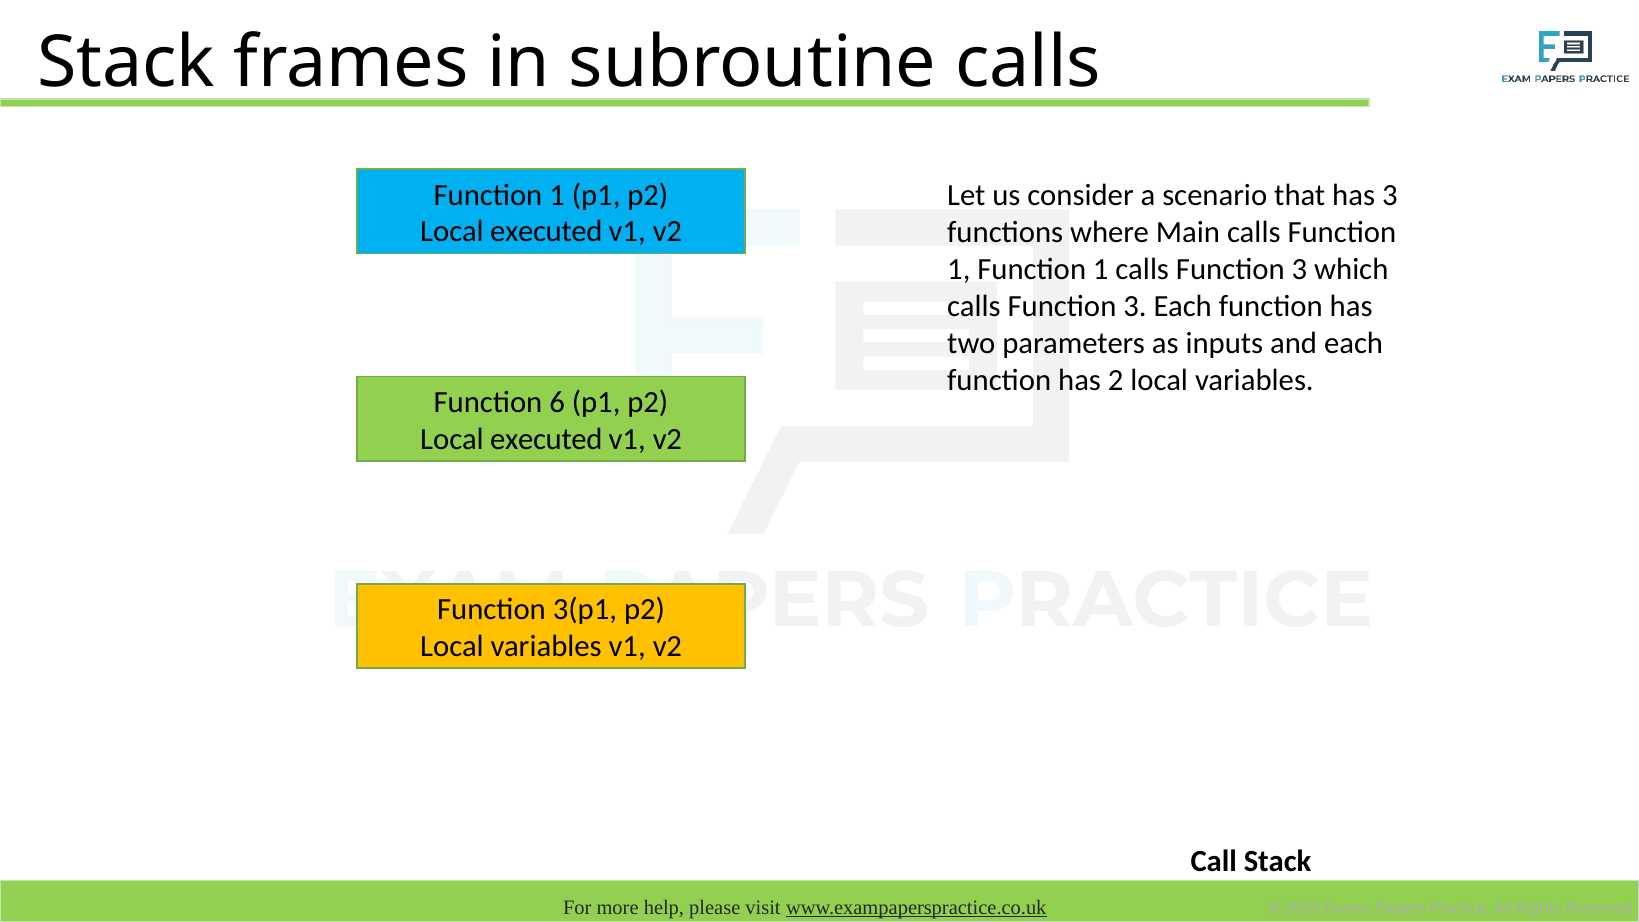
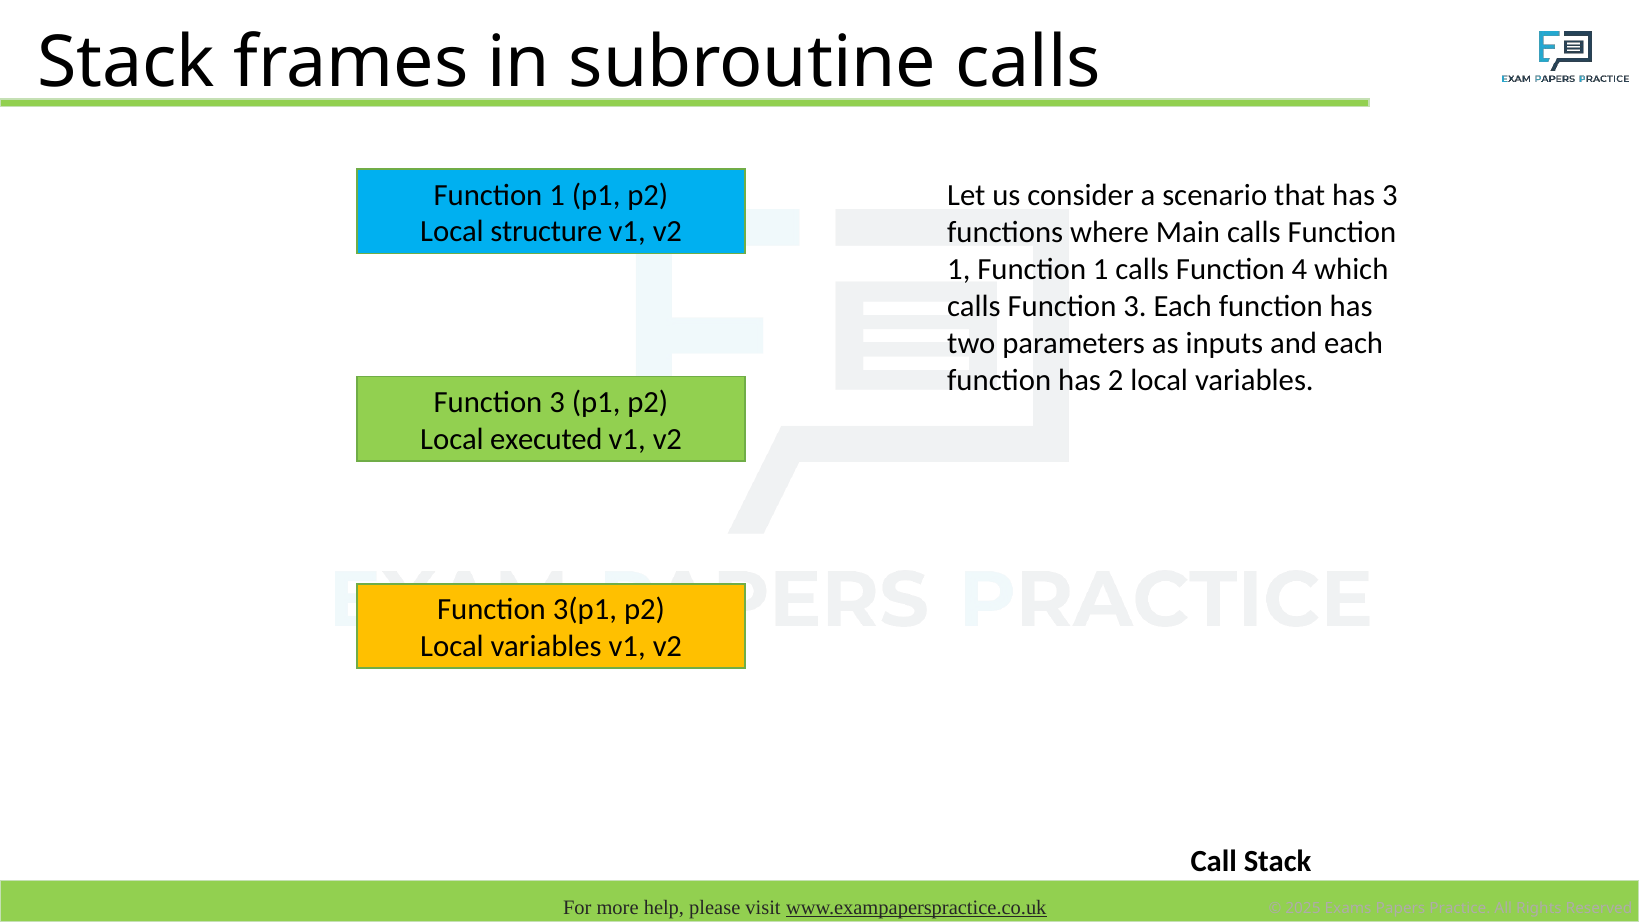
executed at (546, 232): executed -> structure
1 calls Function 3: 3 -> 4
6 at (557, 402): 6 -> 3
